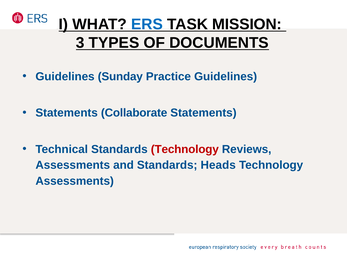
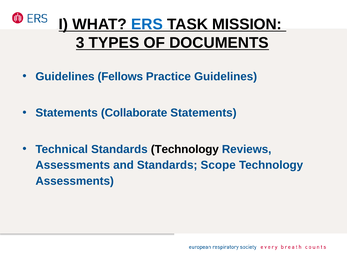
Sunday: Sunday -> Fellows
Technology at (185, 149) colour: red -> black
Heads: Heads -> Scope
